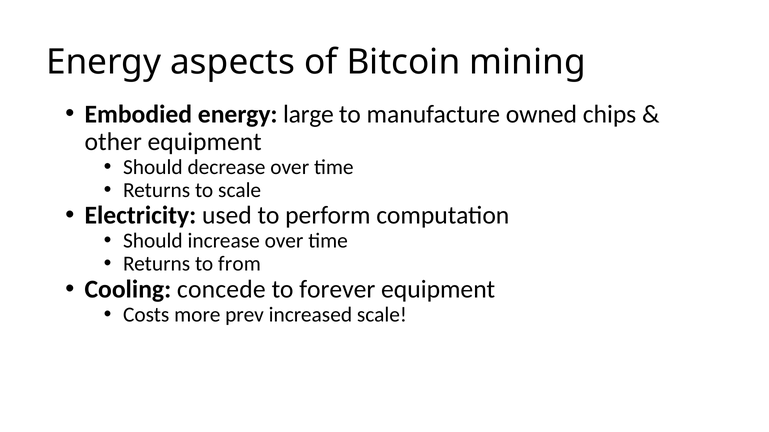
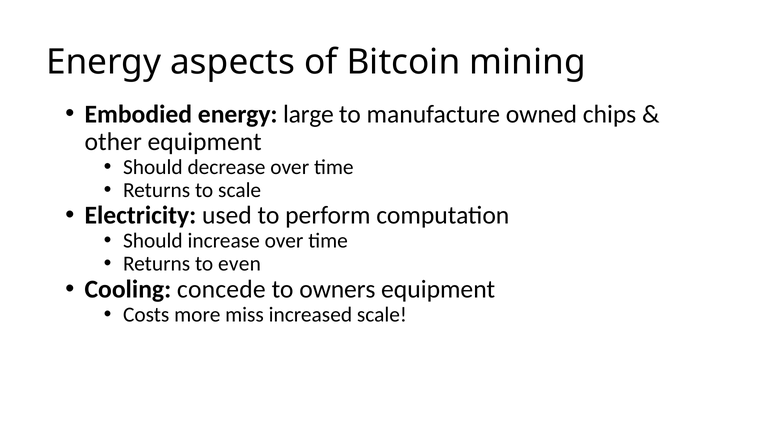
from: from -> even
forever: forever -> owners
prev: prev -> miss
